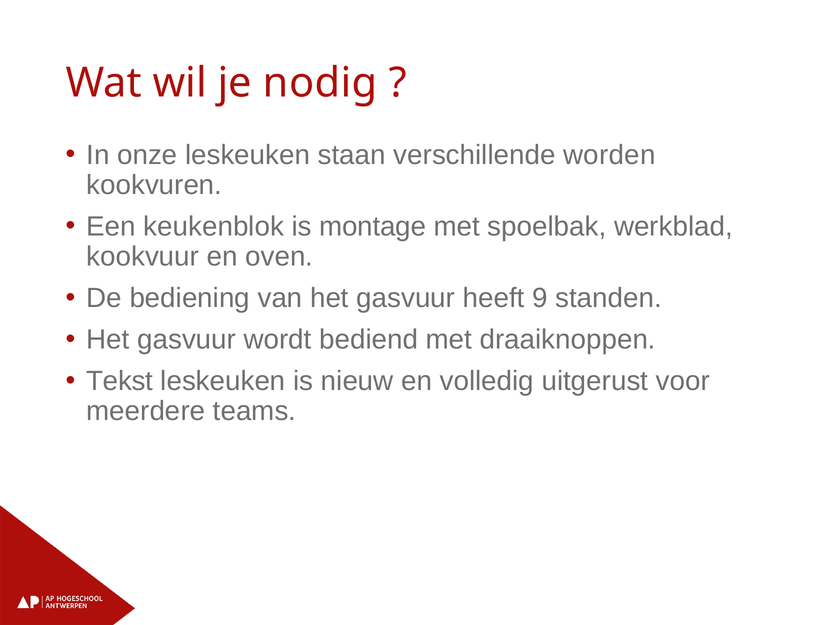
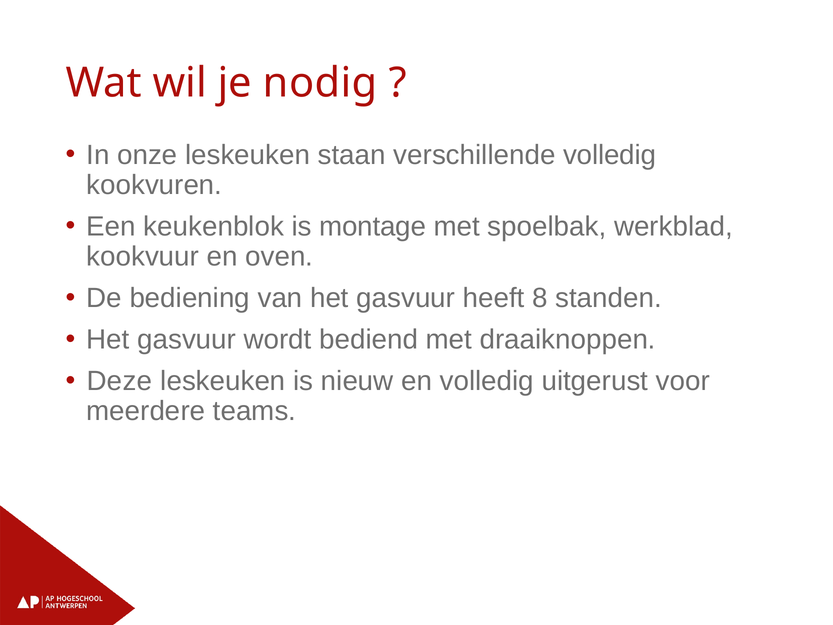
verschillende worden: worden -> volledig
9: 9 -> 8
Tekst: Tekst -> Deze
